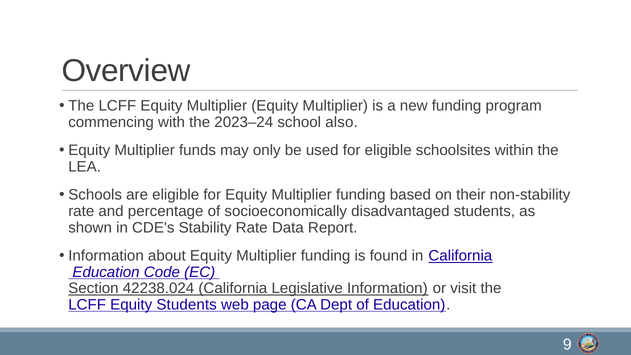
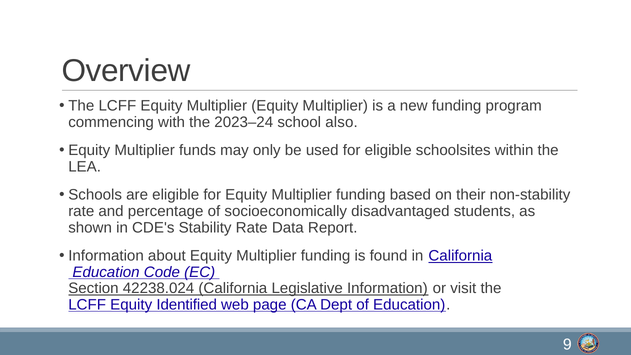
Equity Students: Students -> Identified
